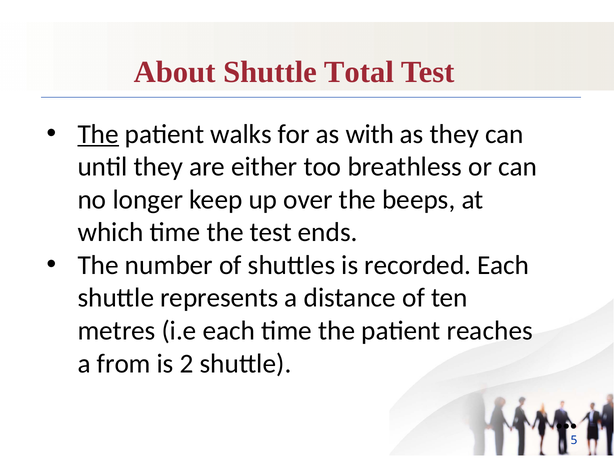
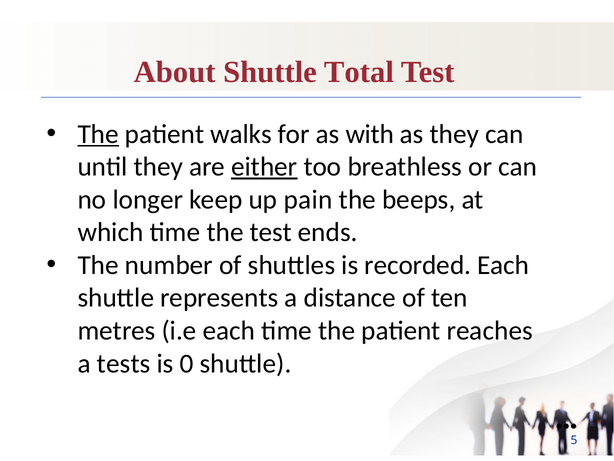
either underline: none -> present
over: over -> pain
from: from -> tests
2: 2 -> 0
